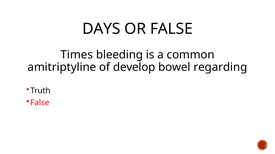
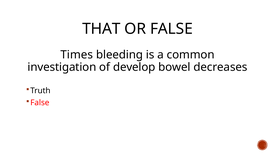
DAYS: DAYS -> THAT
amitriptyline: amitriptyline -> investigation
regarding: regarding -> decreases
